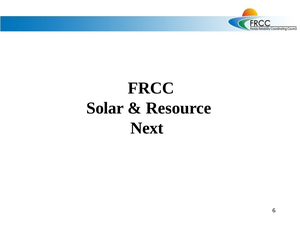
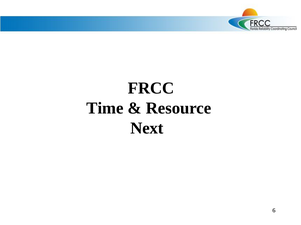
Solar: Solar -> Time
